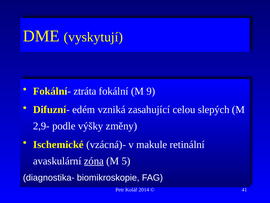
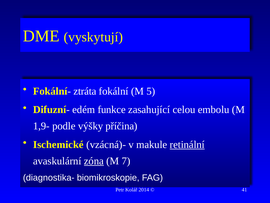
9: 9 -> 5
vzniká: vzniká -> funkce
slepých: slepých -> embolu
2,9-: 2,9- -> 1,9-
změny: změny -> příčina
retinální underline: none -> present
5: 5 -> 7
